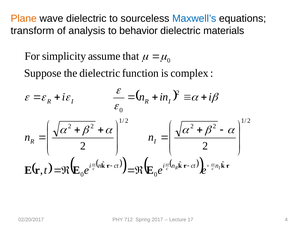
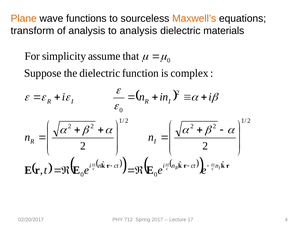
wave dielectric: dielectric -> functions
Maxwell’s colour: blue -> orange
to behavior: behavior -> analysis
